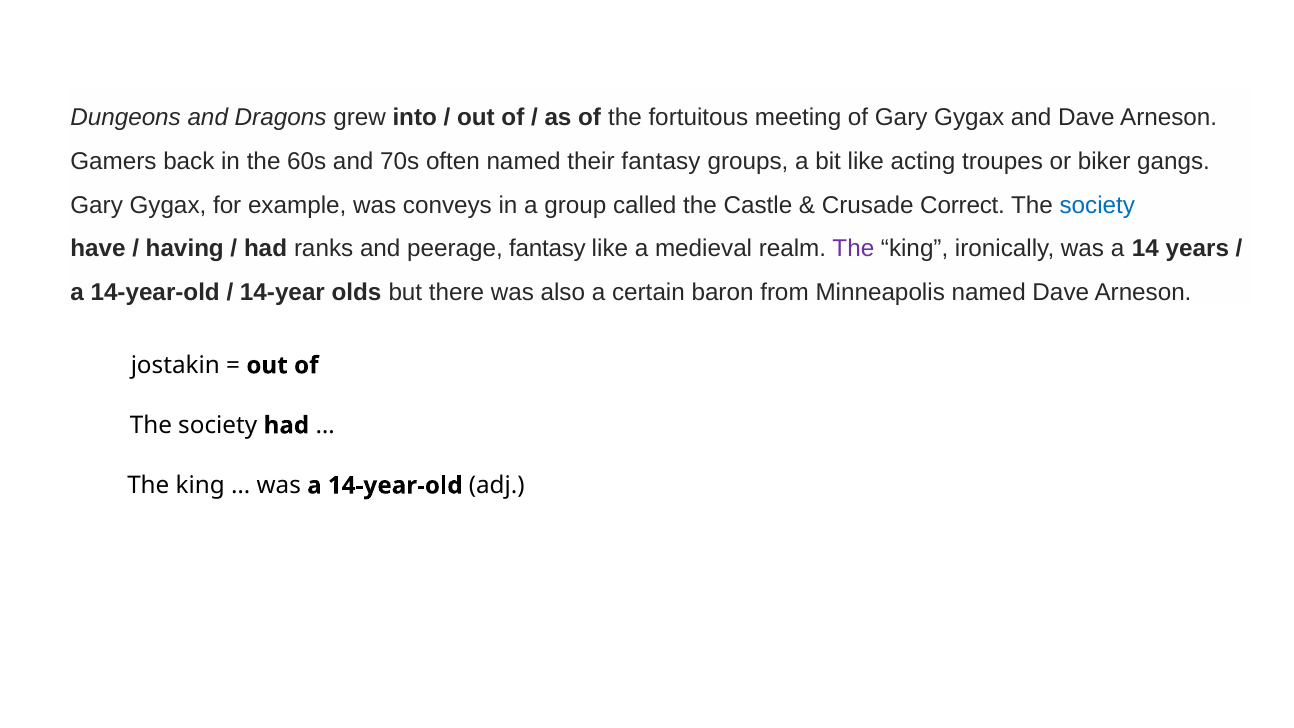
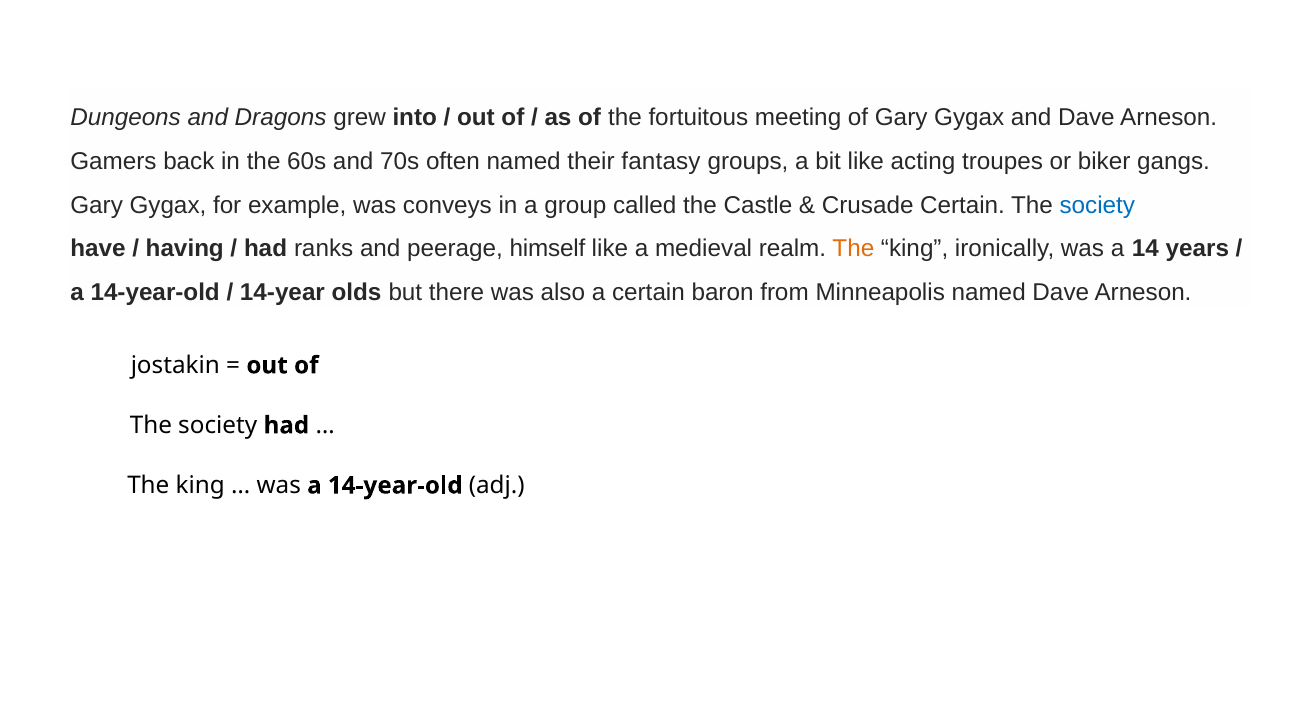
Crusade Correct: Correct -> Certain
peerage fantasy: fantasy -> himself
The at (853, 249) colour: purple -> orange
